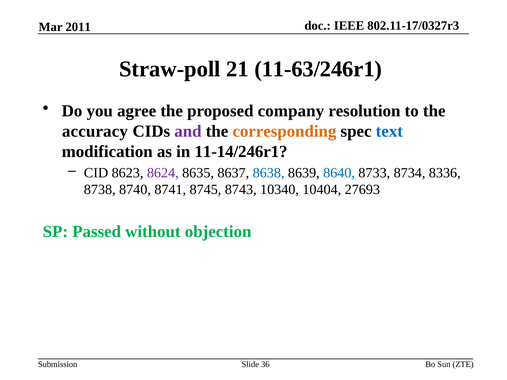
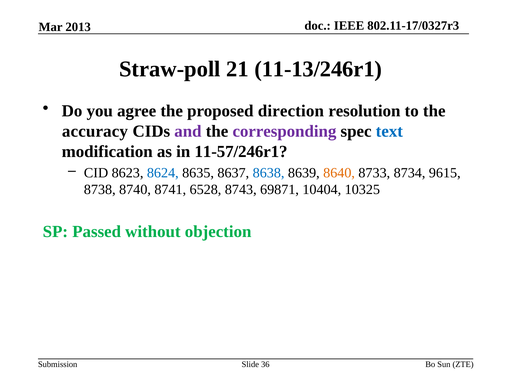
2011: 2011 -> 2013
11-63/246r1: 11-63/246r1 -> 11-13/246r1
company: company -> direction
corresponding colour: orange -> purple
11-14/246r1: 11-14/246r1 -> 11-57/246r1
8624 colour: purple -> blue
8640 colour: blue -> orange
8336: 8336 -> 9615
8745: 8745 -> 6528
10340: 10340 -> 69871
27693: 27693 -> 10325
